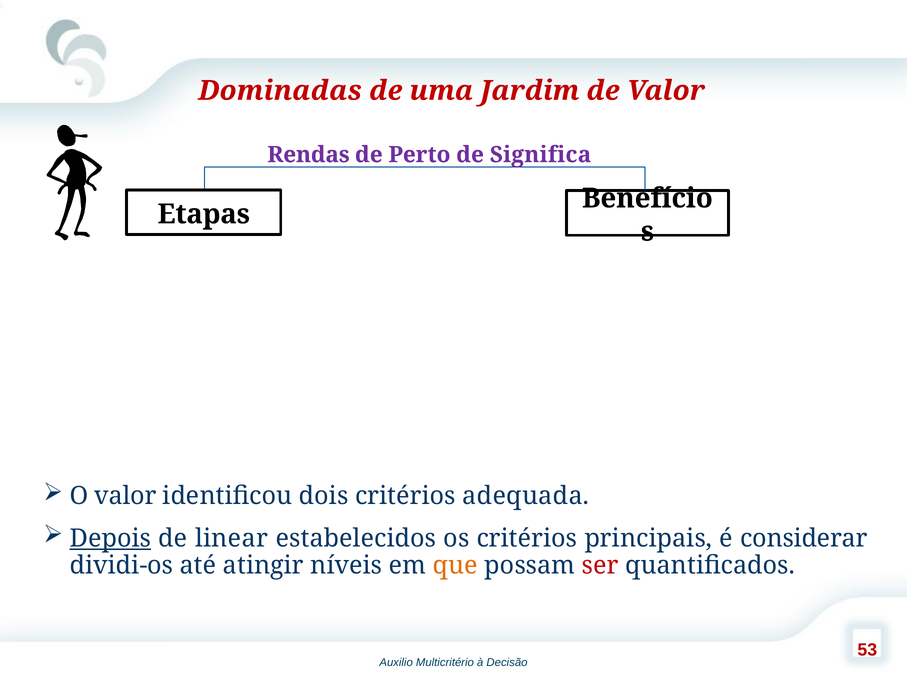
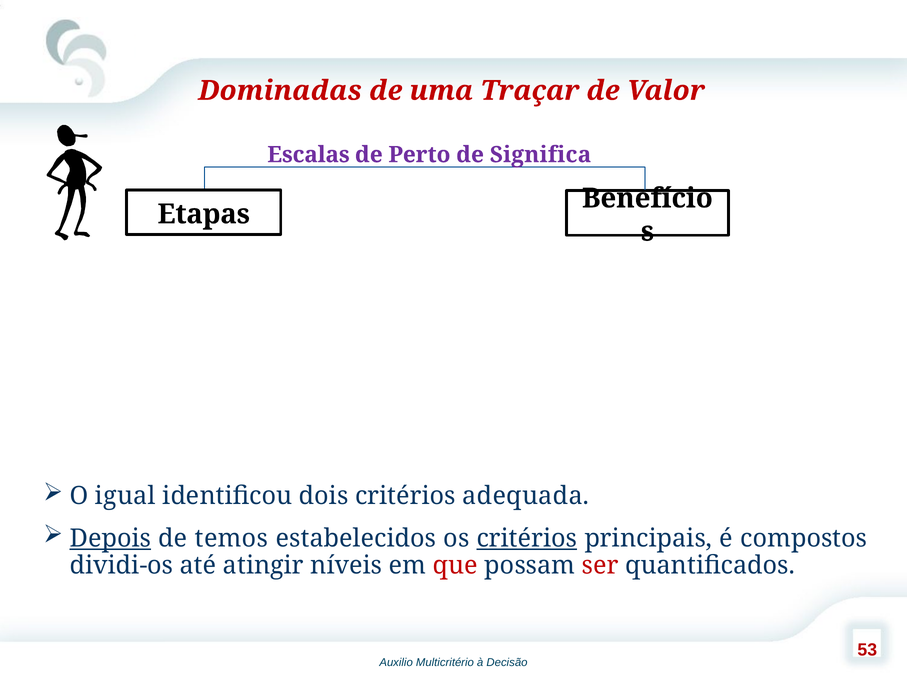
Jardim: Jardim -> Traçar
Rendas: Rendas -> Escalas
O valor: valor -> igual
linear: linear -> temos
critérios at (527, 539) underline: none -> present
considerar: considerar -> compostos
que colour: orange -> red
